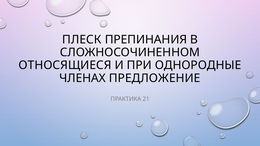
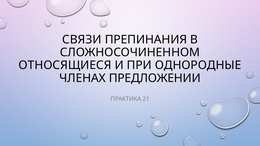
ПЛЕСК: ПЛЕСК -> СВЯЗИ
ПРЕДЛОЖЕНИЕ: ПРЕДЛОЖЕНИЕ -> ПРЕДЛОЖЕНИИ
